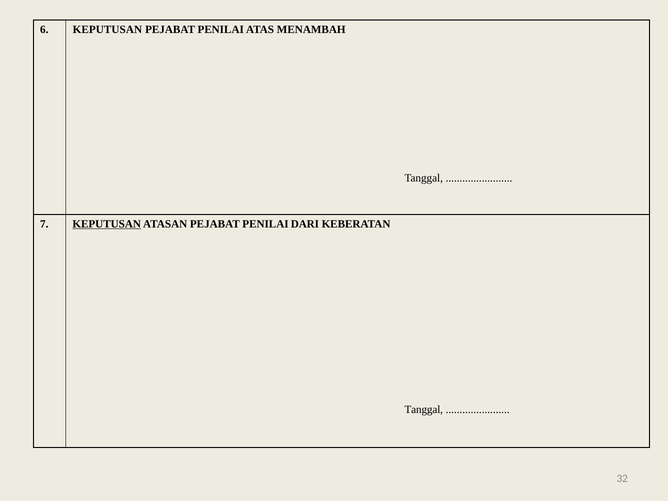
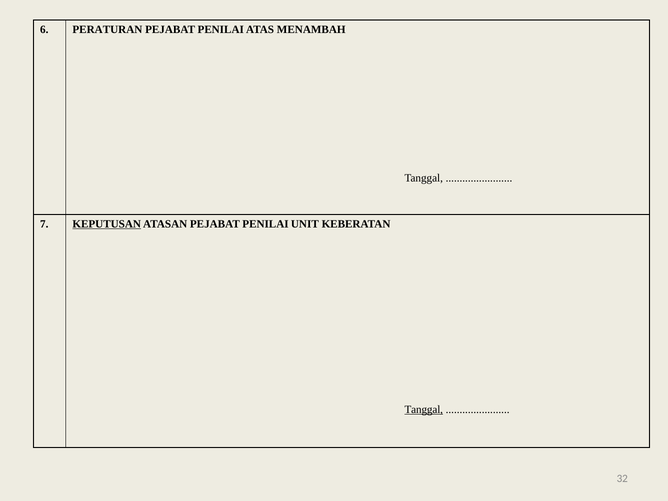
6 KEPUTUSAN: KEPUTUSAN -> PERATURAN
DARI: DARI -> UNIT
Tanggal at (424, 409) underline: none -> present
